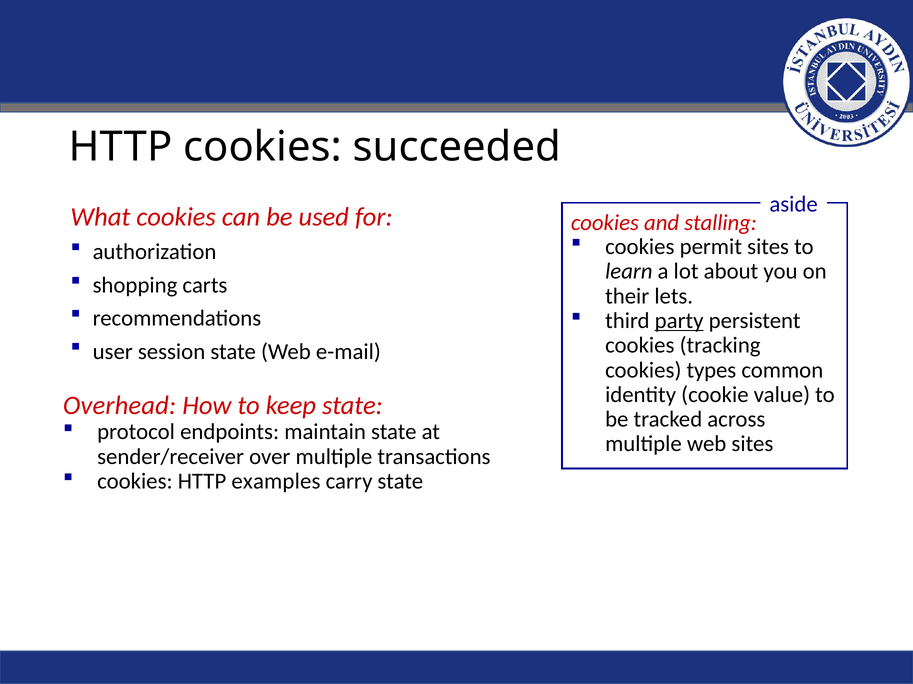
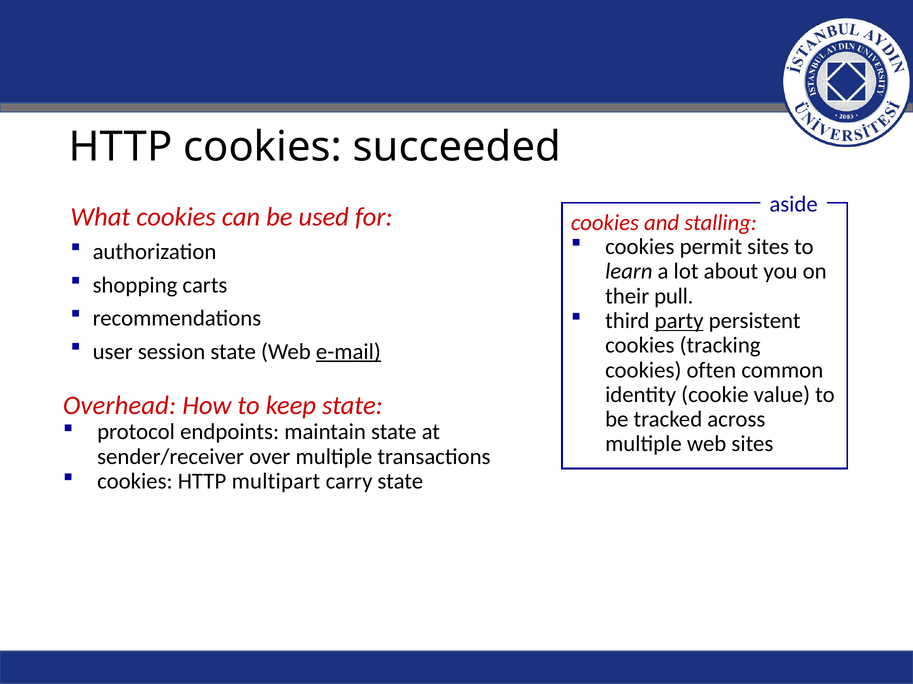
lets: lets -> pull
e-mail underline: none -> present
types: types -> often
examples: examples -> multipart
